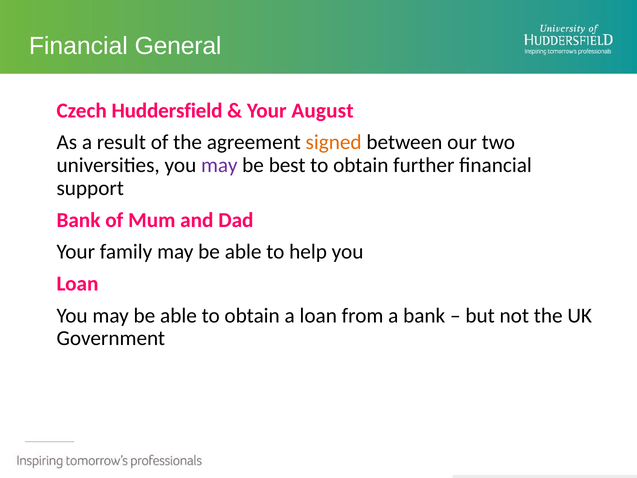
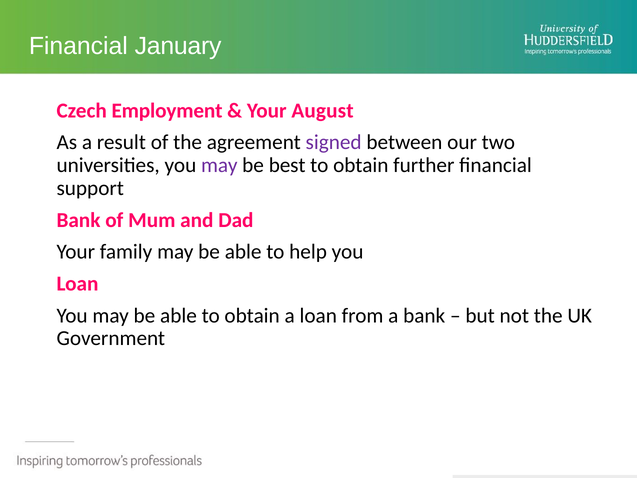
General: General -> January
Huddersfield: Huddersfield -> Employment
signed colour: orange -> purple
